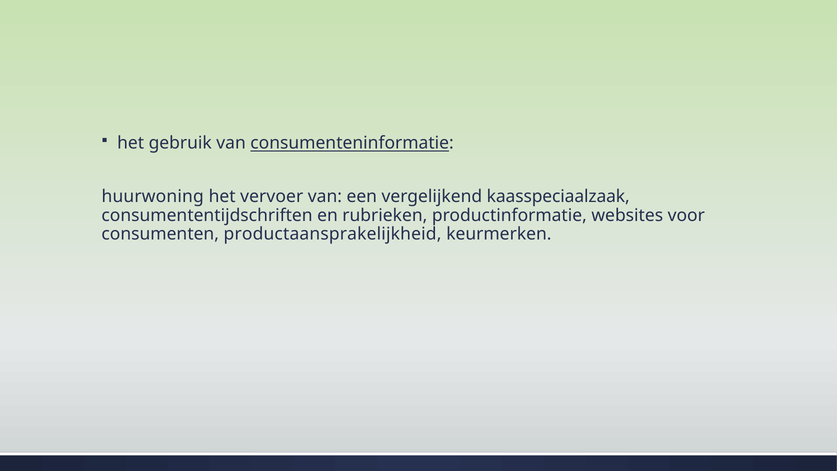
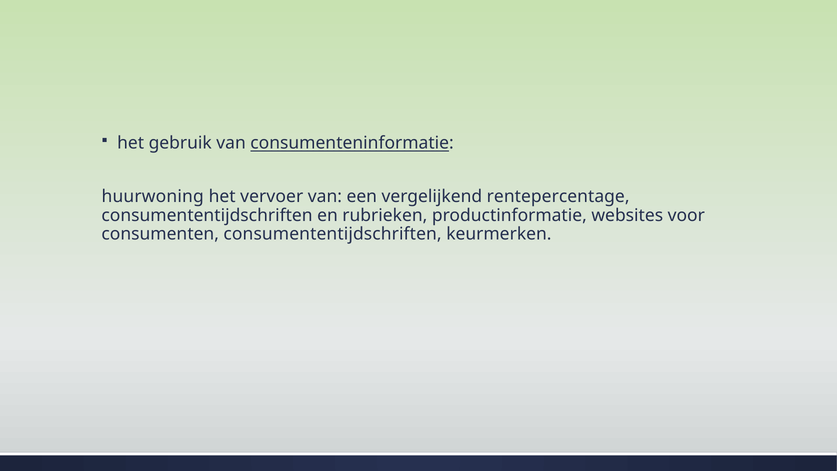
kaasspeciaalzaak: kaasspeciaalzaak -> rentepercentage
consumenten productaansprakelijkheid: productaansprakelijkheid -> consumententijdschriften
